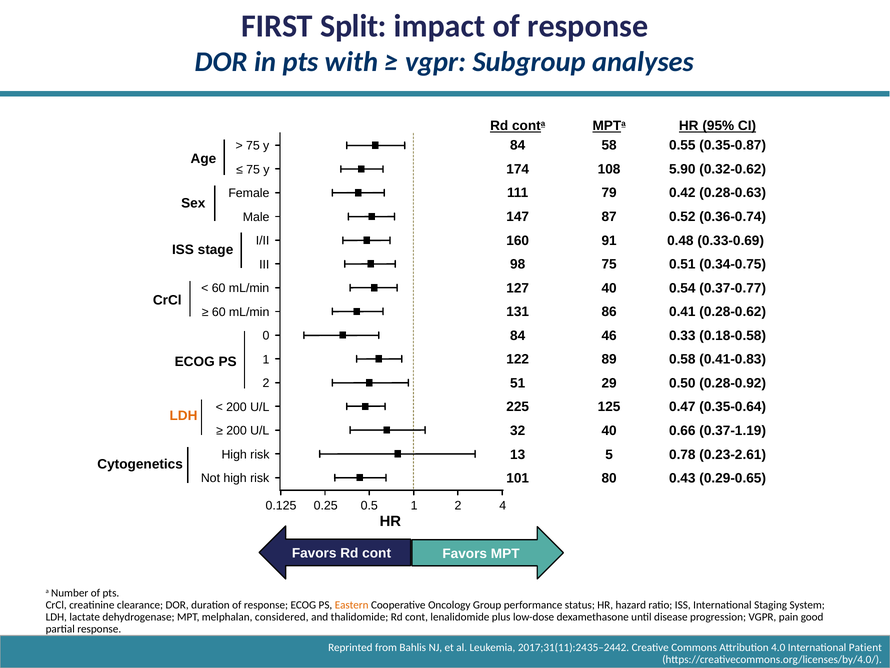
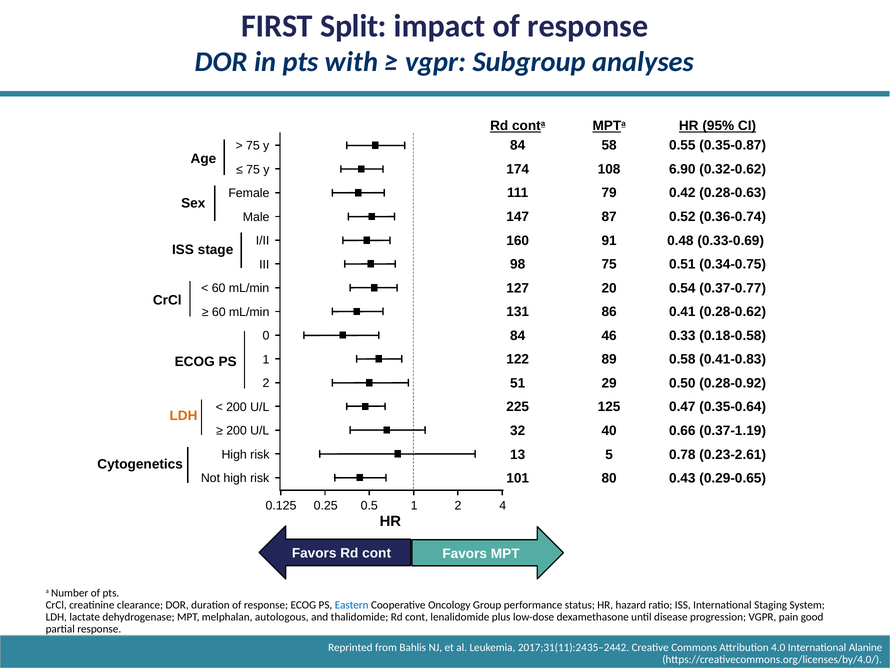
5.90: 5.90 -> 6.90
127 40: 40 -> 20
Eastern colour: orange -> blue
considered: considered -> autologous
Patient: Patient -> Alanine
